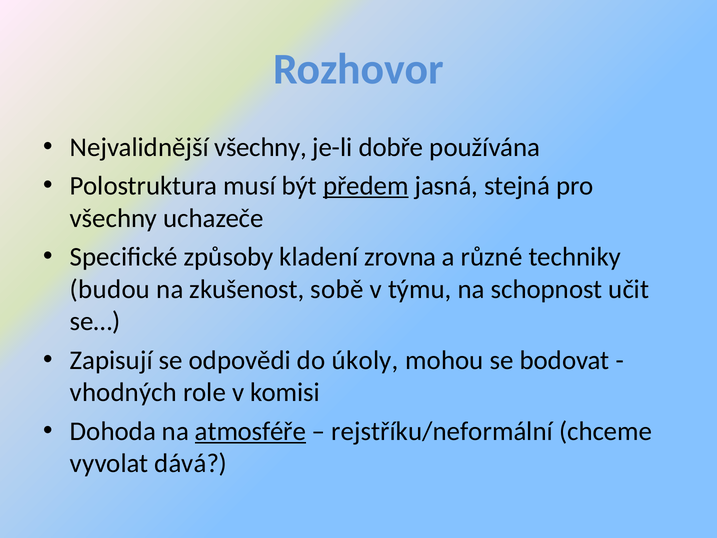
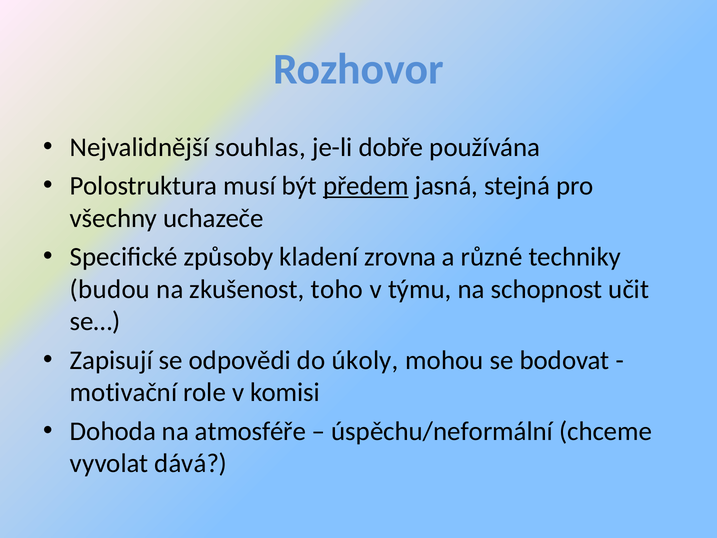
Nejvalidnější všechny: všechny -> souhlas
sobě: sobě -> toho
vhodných: vhodných -> motivační
atmosféře underline: present -> none
rejstříku/neformální: rejstříku/neformální -> úspěchu/neformální
